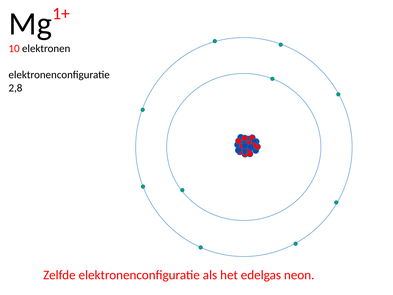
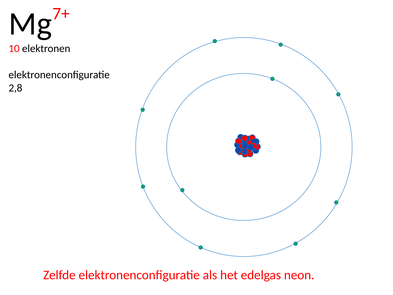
1+: 1+ -> 7+
